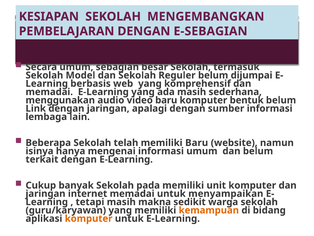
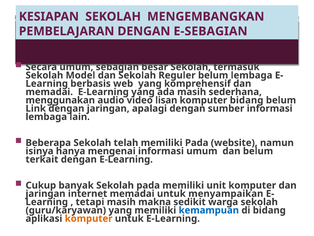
belum dijumpai: dijumpai -> lembaga
video baru: baru -> lisan
komputer bentuk: bentuk -> bidang
memiliki Baru: Baru -> Pada
kemampuan colour: orange -> blue
